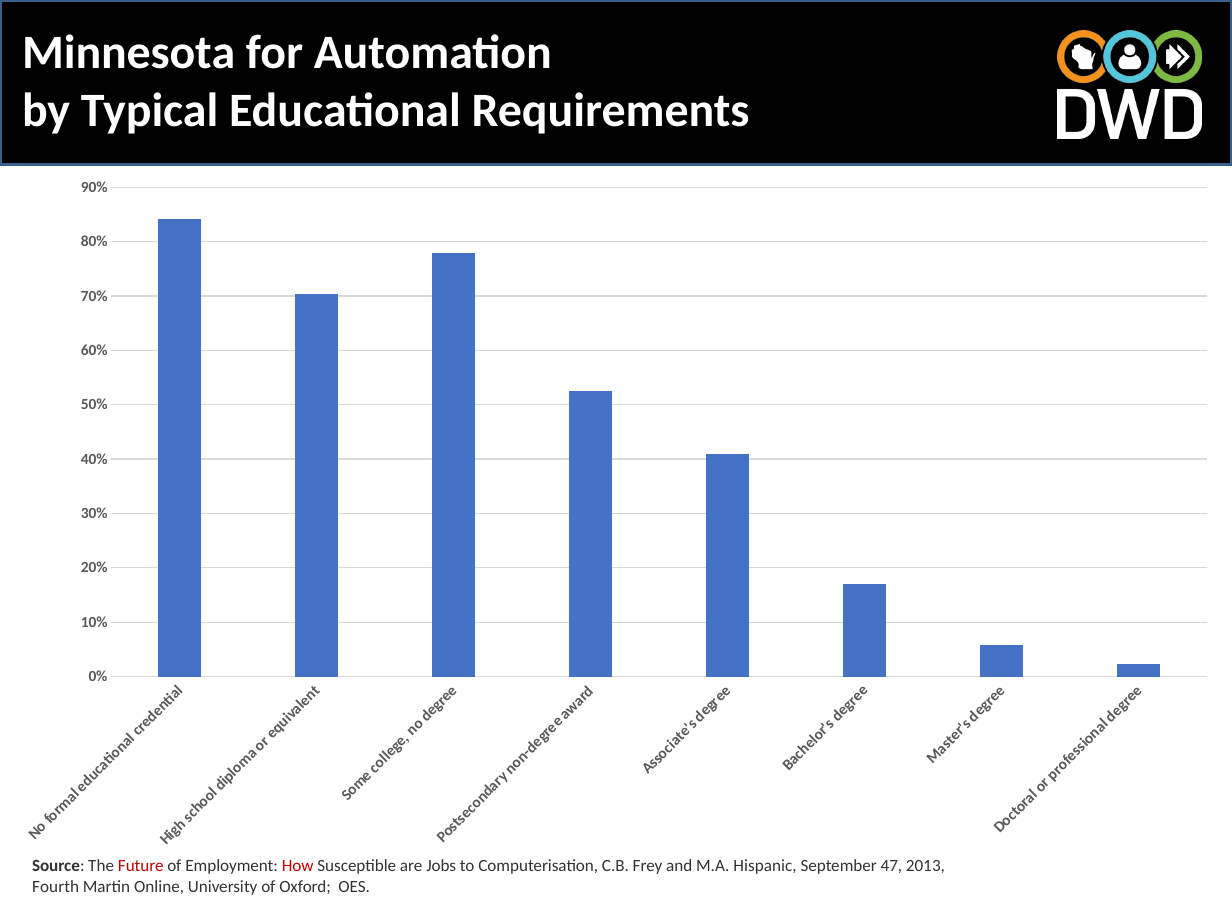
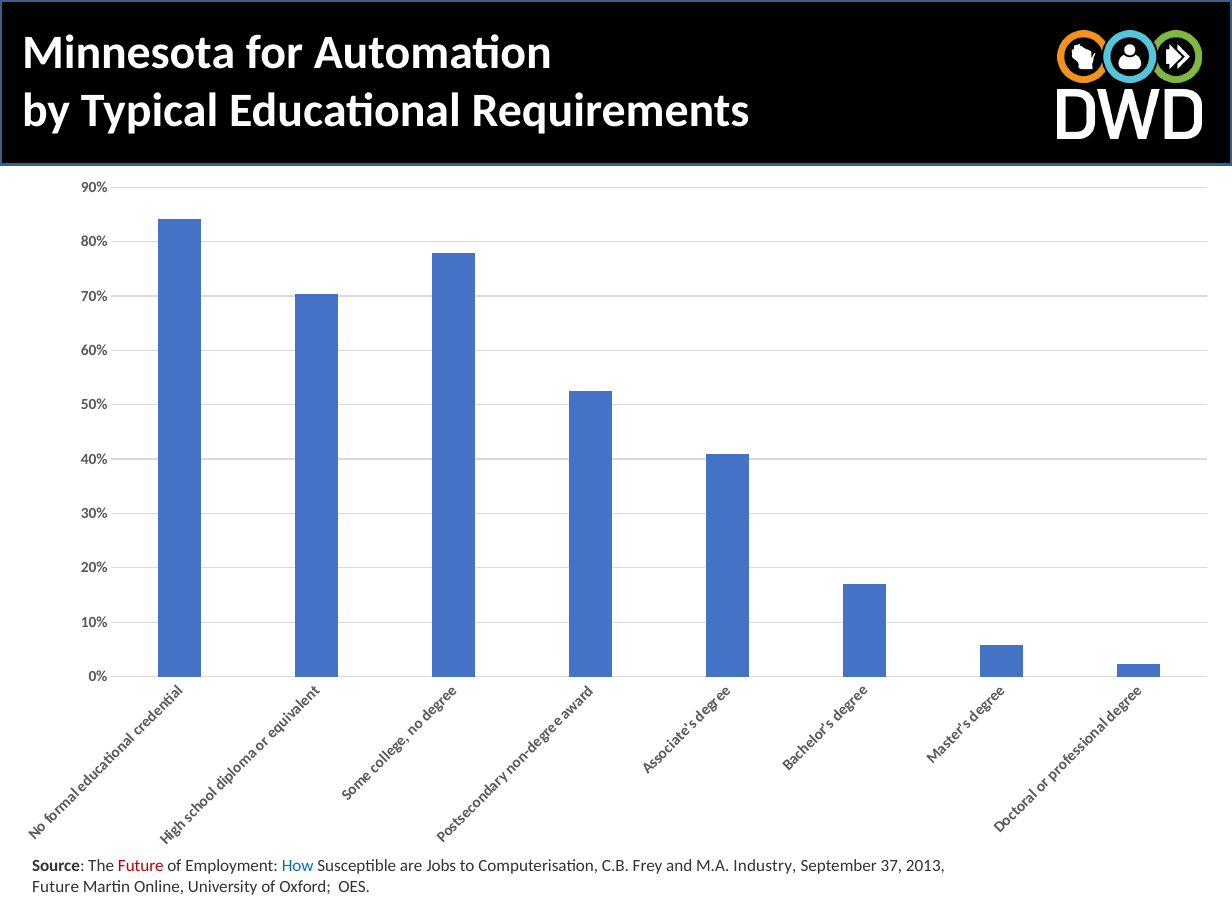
How colour: red -> blue
Hispanic: Hispanic -> Industry
47: 47 -> 37
Fourth at (56, 887): Fourth -> Future
